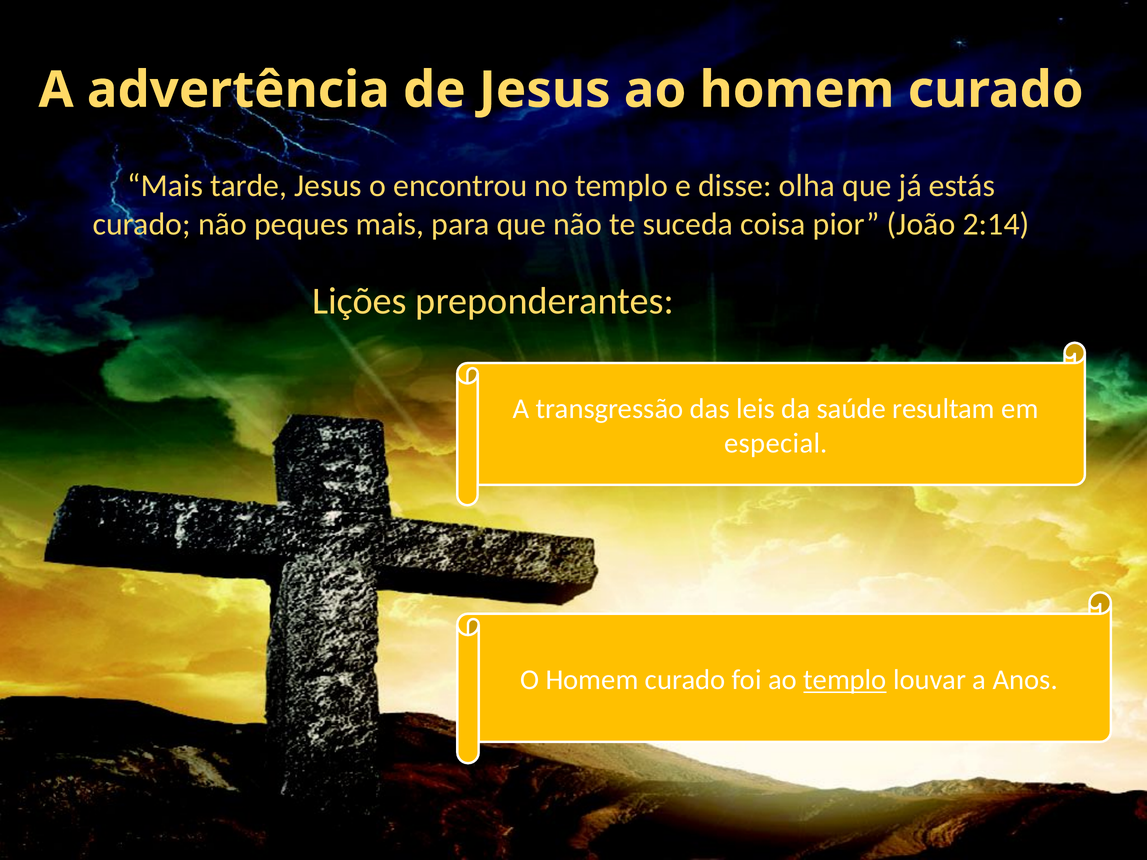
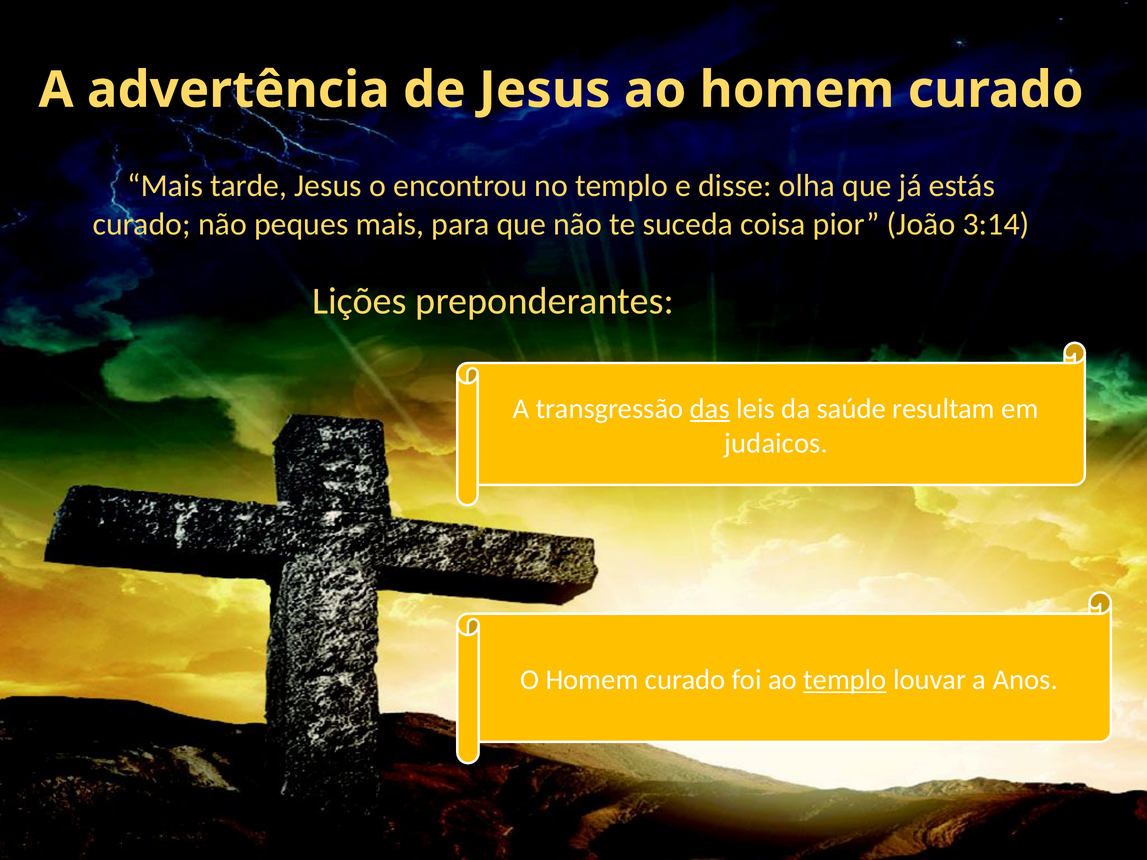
2:14: 2:14 -> 3:14
das underline: none -> present
especial: especial -> judaicos
